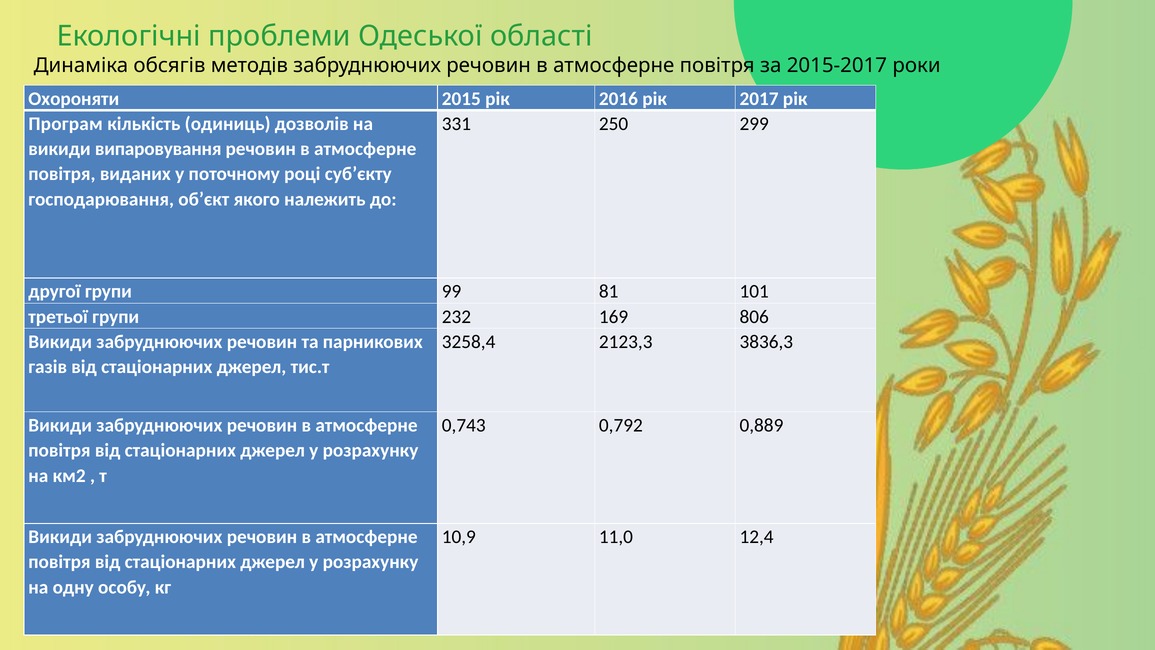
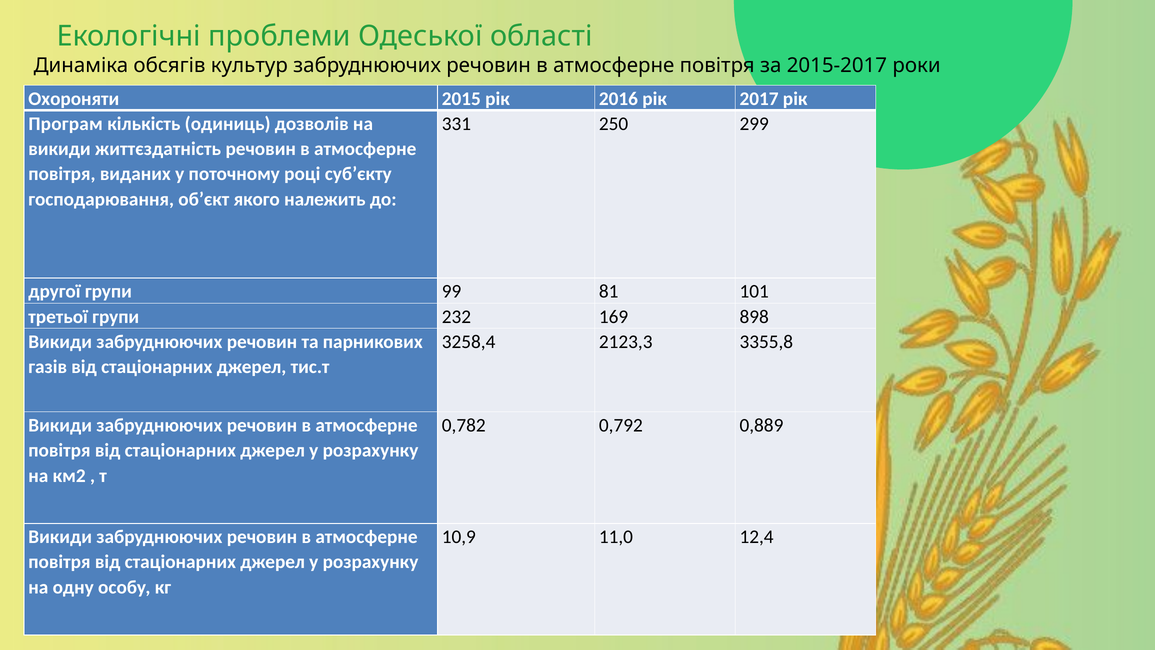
методів: методів -> культур
випаровування: випаровування -> життєздатність
806: 806 -> 898
3836,3: 3836,3 -> 3355,8
0,743: 0,743 -> 0,782
